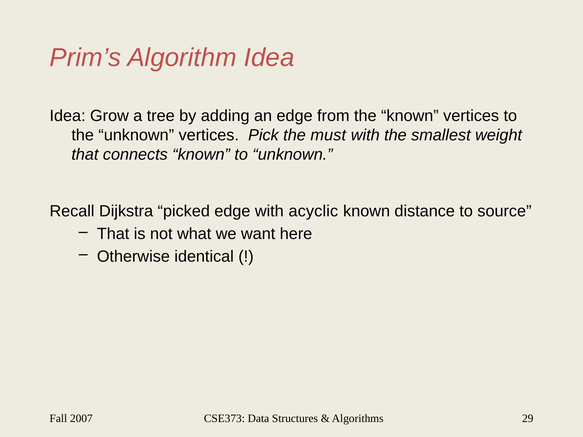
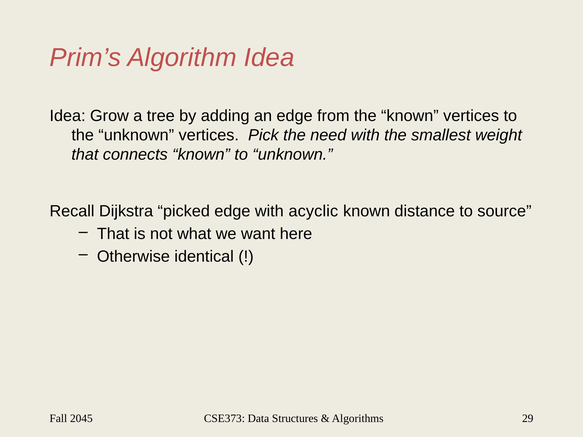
must: must -> need
2007: 2007 -> 2045
